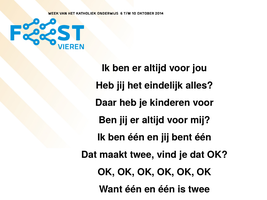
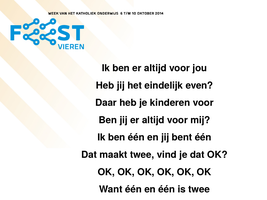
alles: alles -> even
